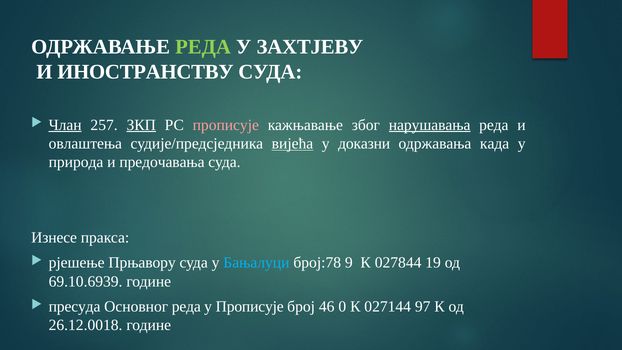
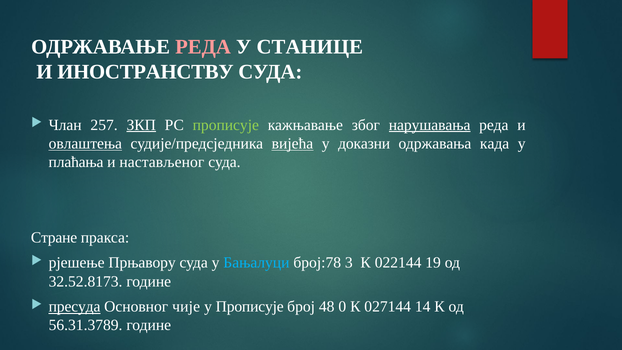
РЕДА at (203, 47) colour: light green -> pink
ЗАХТЈЕВУ: ЗАХТЈЕВУ -> СТАНИЦЕ
Члан underline: present -> none
прописује at (226, 125) colour: pink -> light green
овлаштења underline: none -> present
природа: природа -> плаћања
предочавања: предочавања -> настављеног
Изнесе: Изнесе -> Стране
9: 9 -> 3
027844: 027844 -> 022144
69.10.6939: 69.10.6939 -> 32.52.8173
пресуда underline: none -> present
Основног реда: реда -> чије
46: 46 -> 48
97: 97 -> 14
26.12.0018: 26.12.0018 -> 56.31.3789
